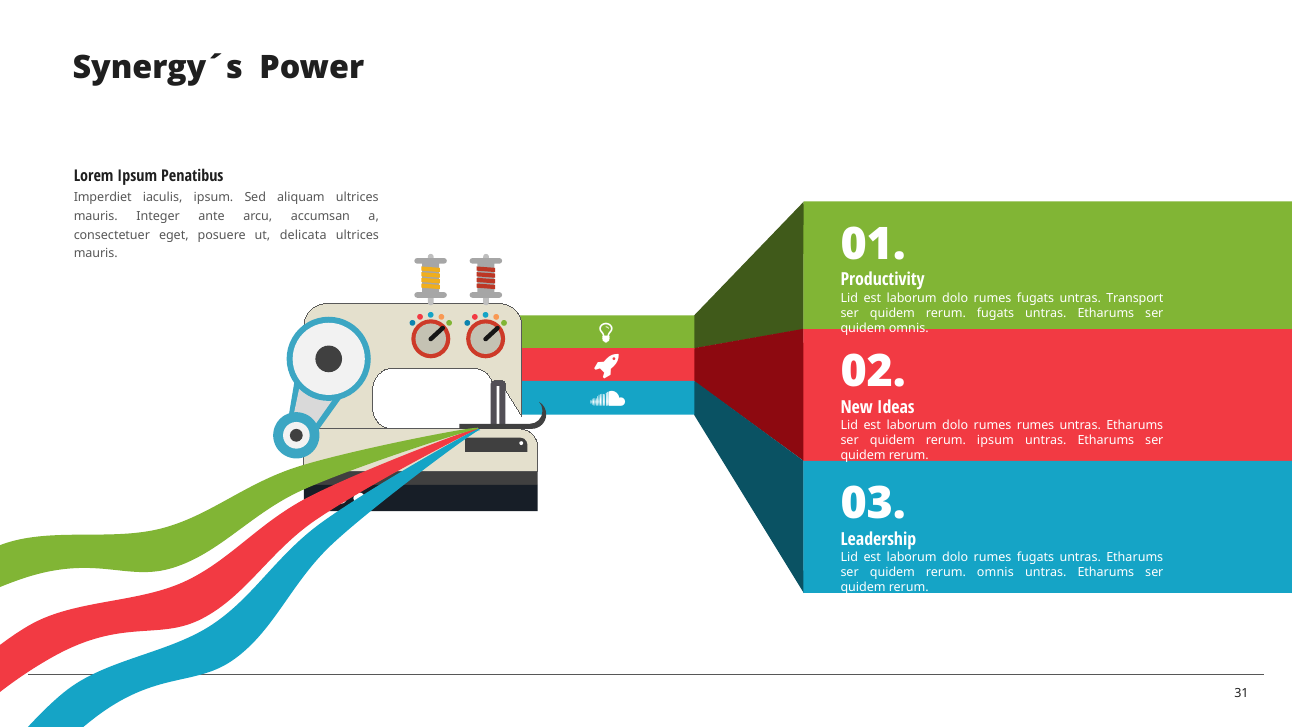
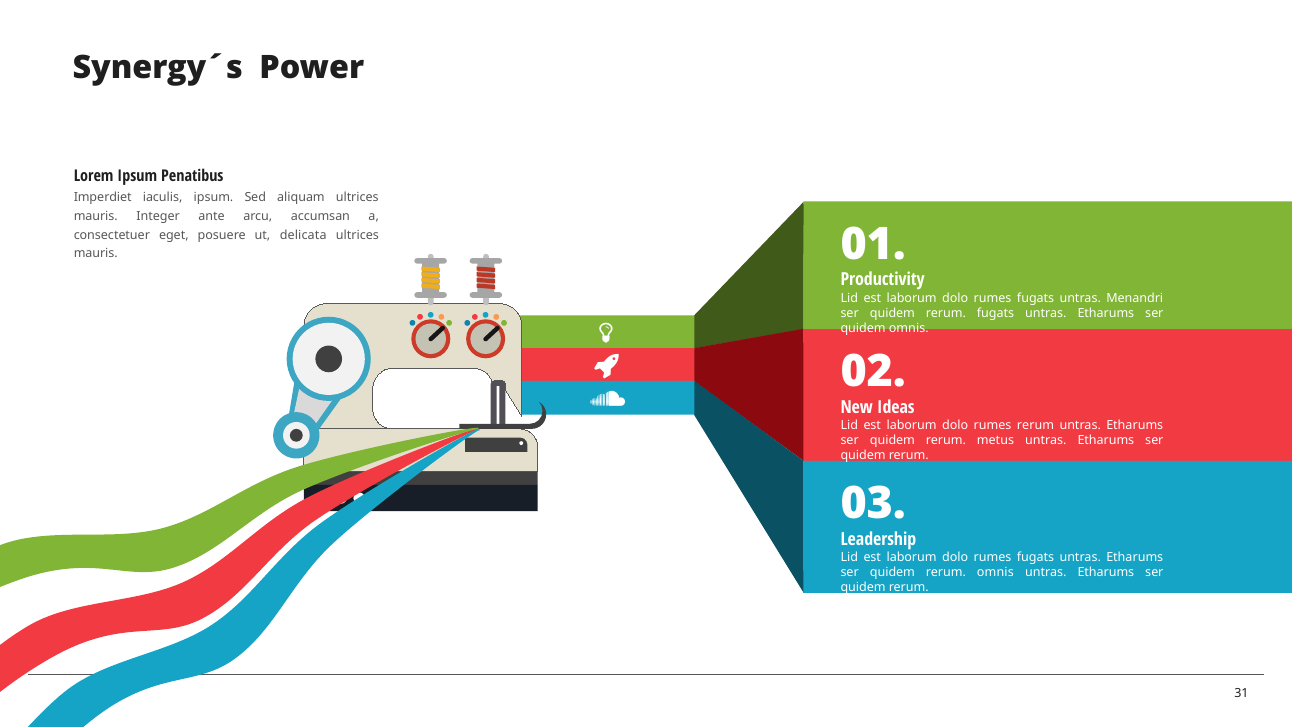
Transport: Transport -> Menandri
rumes rumes: rumes -> rerum
rerum ipsum: ipsum -> metus
